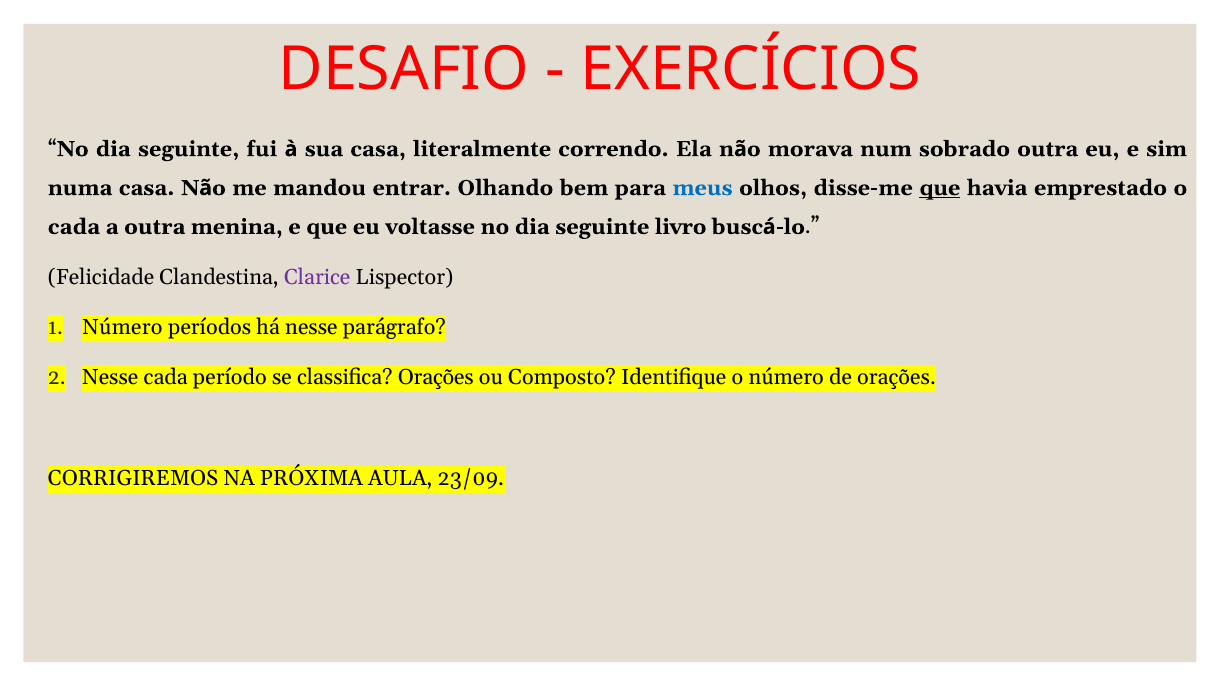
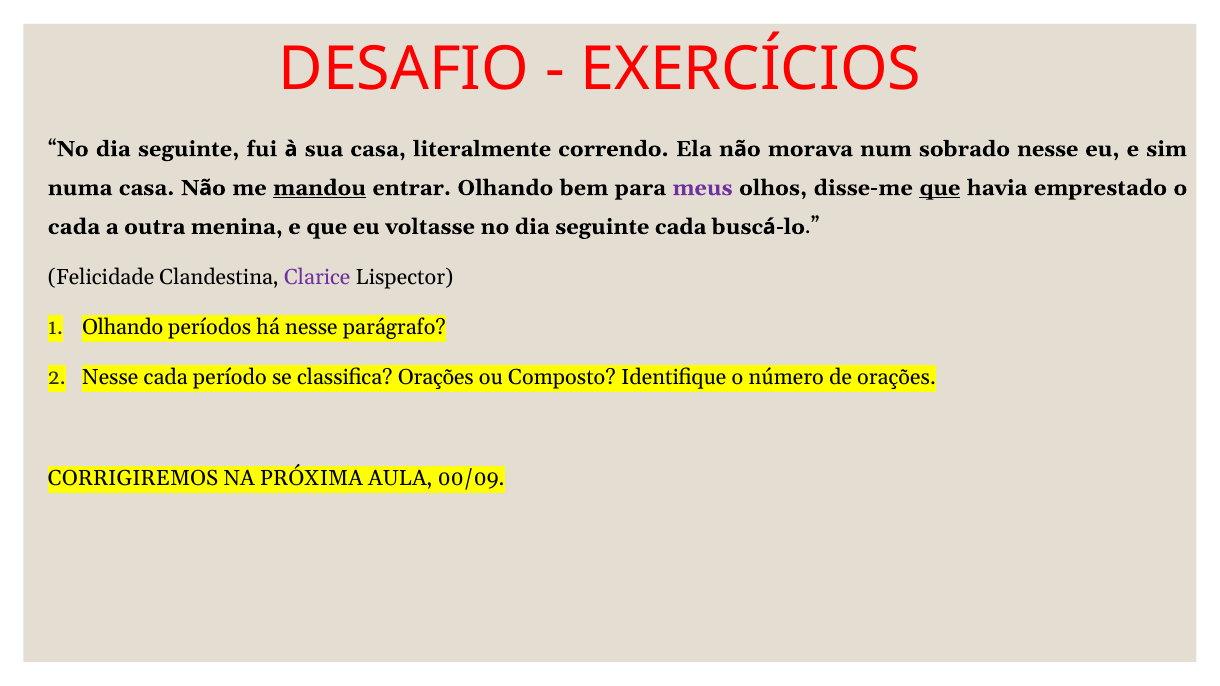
sobrado outra: outra -> nesse
mandou underline: none -> present
meus colour: blue -> purple
seguinte livro: livro -> cada
Número at (122, 328): Número -> Olhando
23/09: 23/09 -> 00/09
